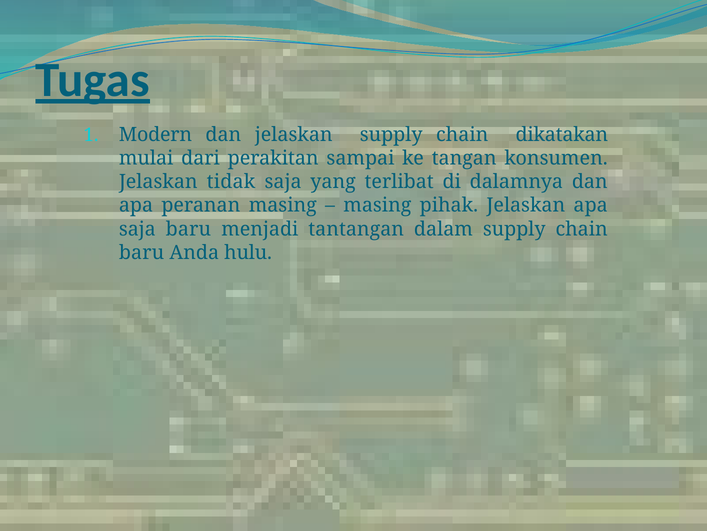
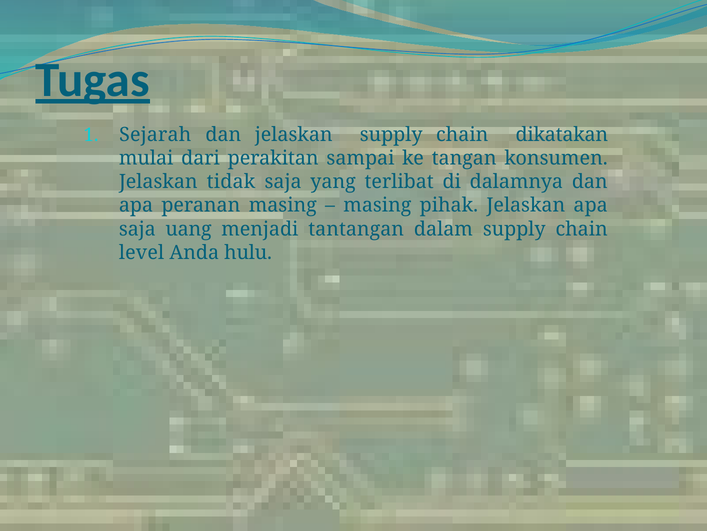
Modern: Modern -> Sejarah
saja baru: baru -> uang
baru at (142, 252): baru -> level
